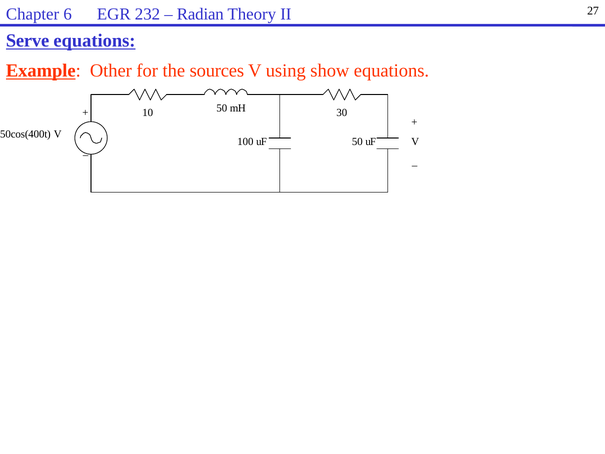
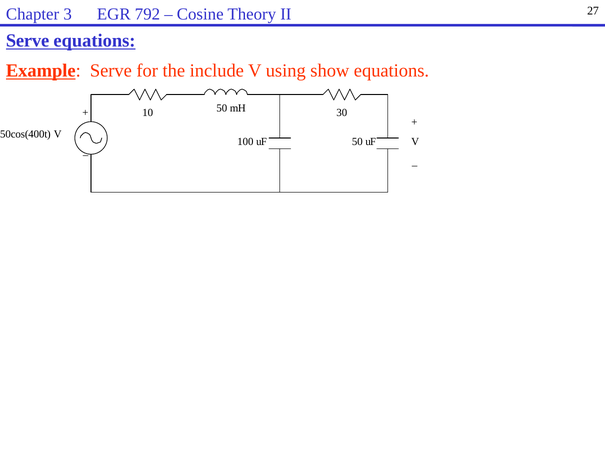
6: 6 -> 3
232: 232 -> 792
Radian: Radian -> Cosine
Example Other: Other -> Serve
sources: sources -> include
